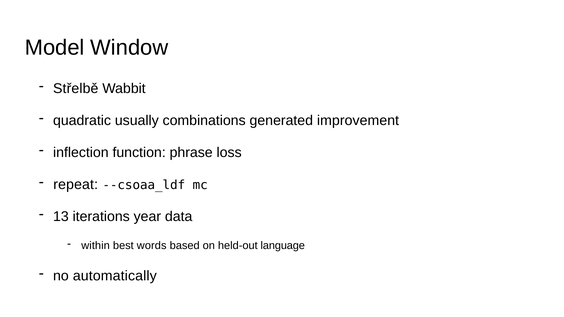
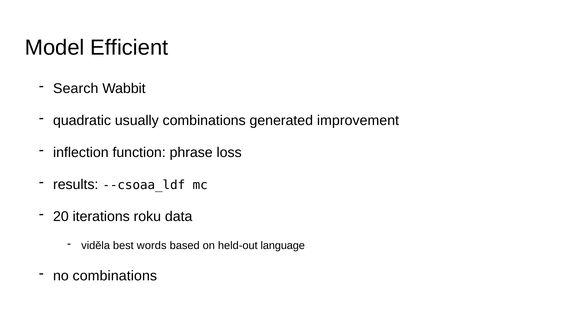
Window: Window -> Efficient
Střelbě: Střelbě -> Search
repeat: repeat -> results
13: 13 -> 20
year: year -> roku
within: within -> viděla
no automatically: automatically -> combinations
